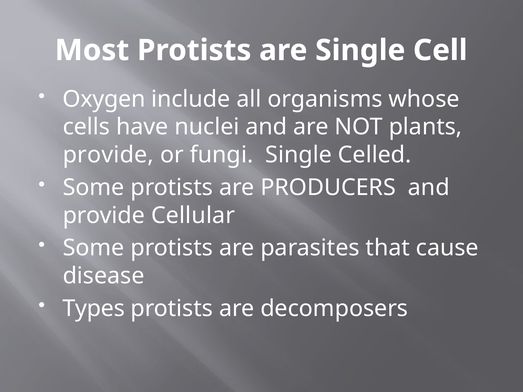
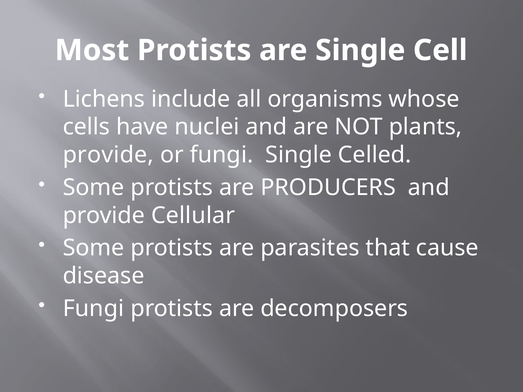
Oxygen: Oxygen -> Lichens
Types at (94, 309): Types -> Fungi
